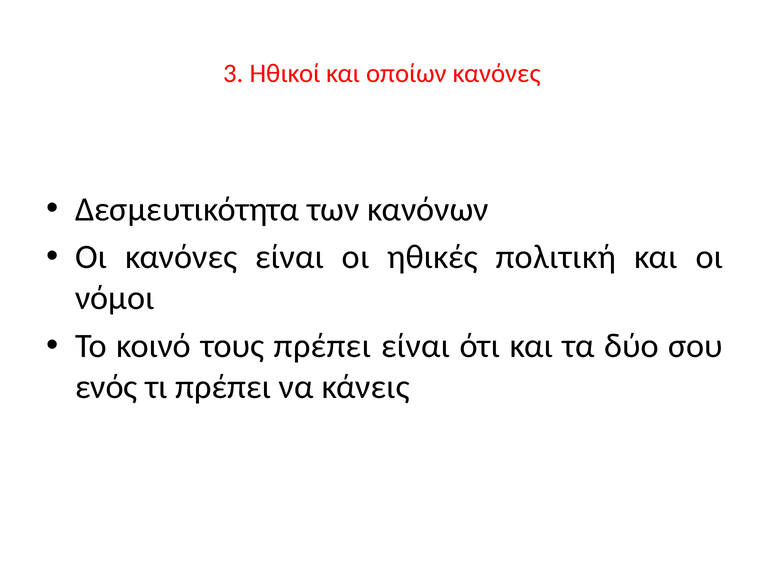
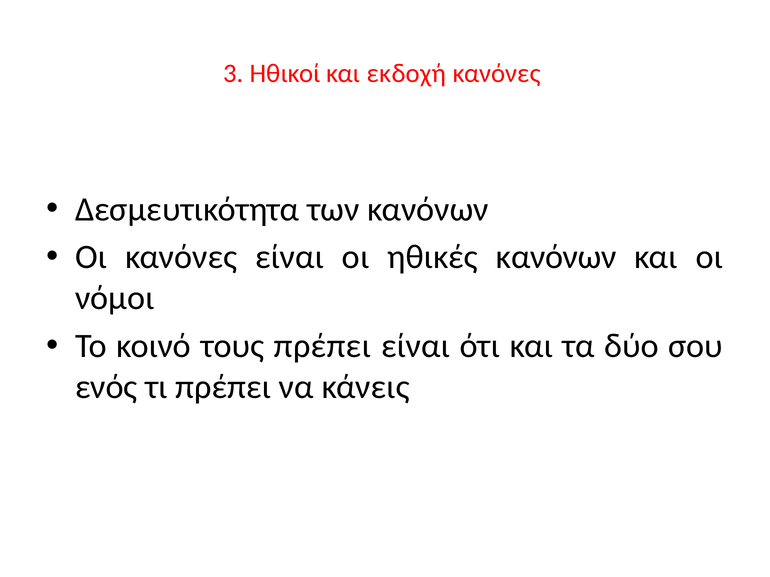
οποίων: οποίων -> εκδοχή
ηθικές πολιτική: πολιτική -> κανόνων
